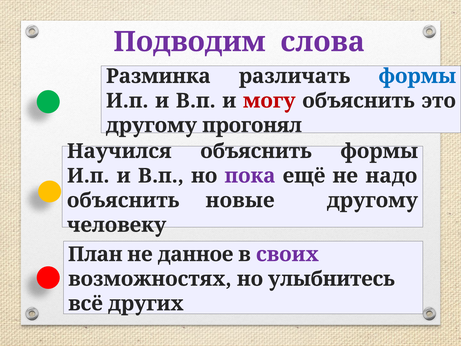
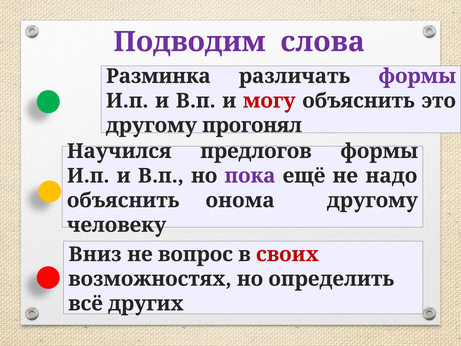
формы at (417, 76) colour: blue -> purple
Научился объяснить: объяснить -> предлогов
новые: новые -> онома
План: План -> Вниз
данное: данное -> вопрос
своих colour: purple -> red
улыбнитесь: улыбнитесь -> определить
